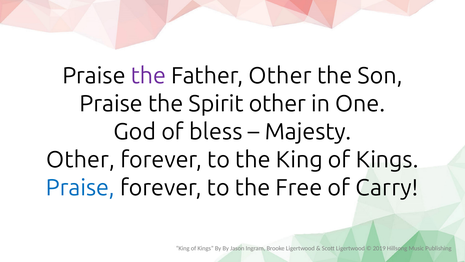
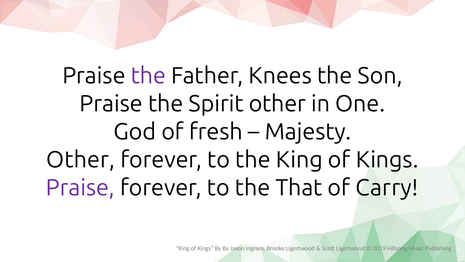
Father Other: Other -> Knees
bless: bless -> fresh
Praise at (80, 187) colour: blue -> purple
Free: Free -> That
